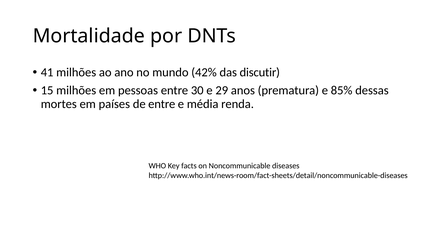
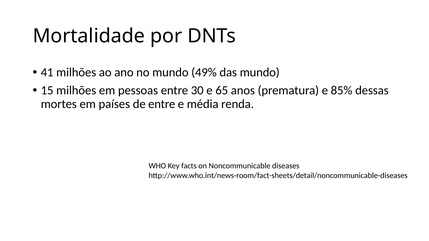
42%: 42% -> 49%
das discutir: discutir -> mundo
29: 29 -> 65
